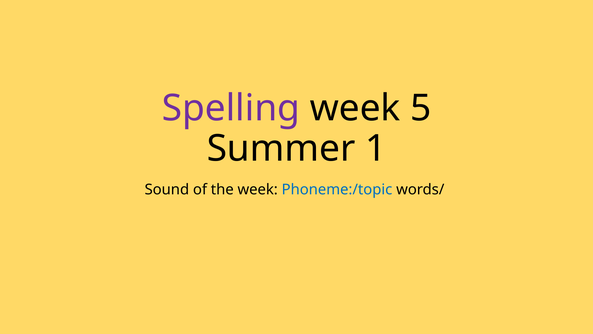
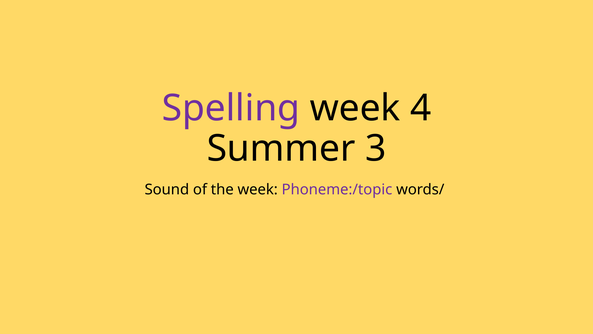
5: 5 -> 4
1: 1 -> 3
Phoneme:/topic colour: blue -> purple
